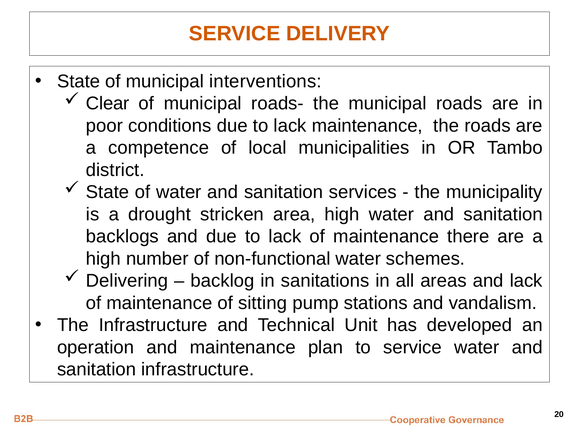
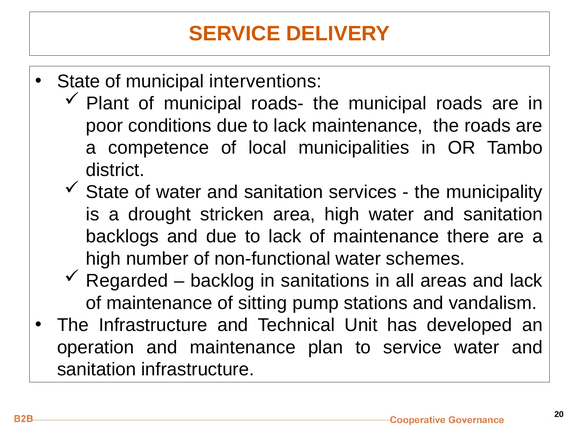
Clear: Clear -> Plant
Delivering: Delivering -> Regarded
